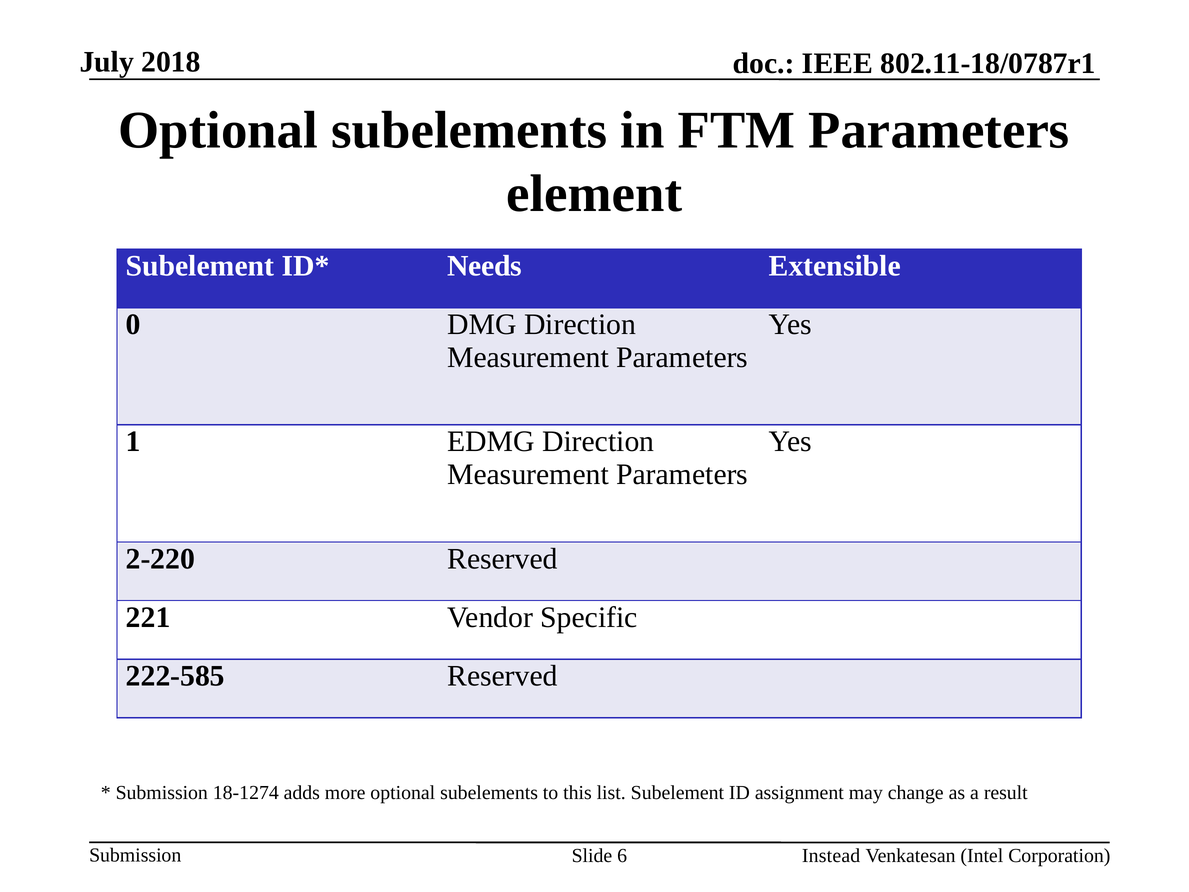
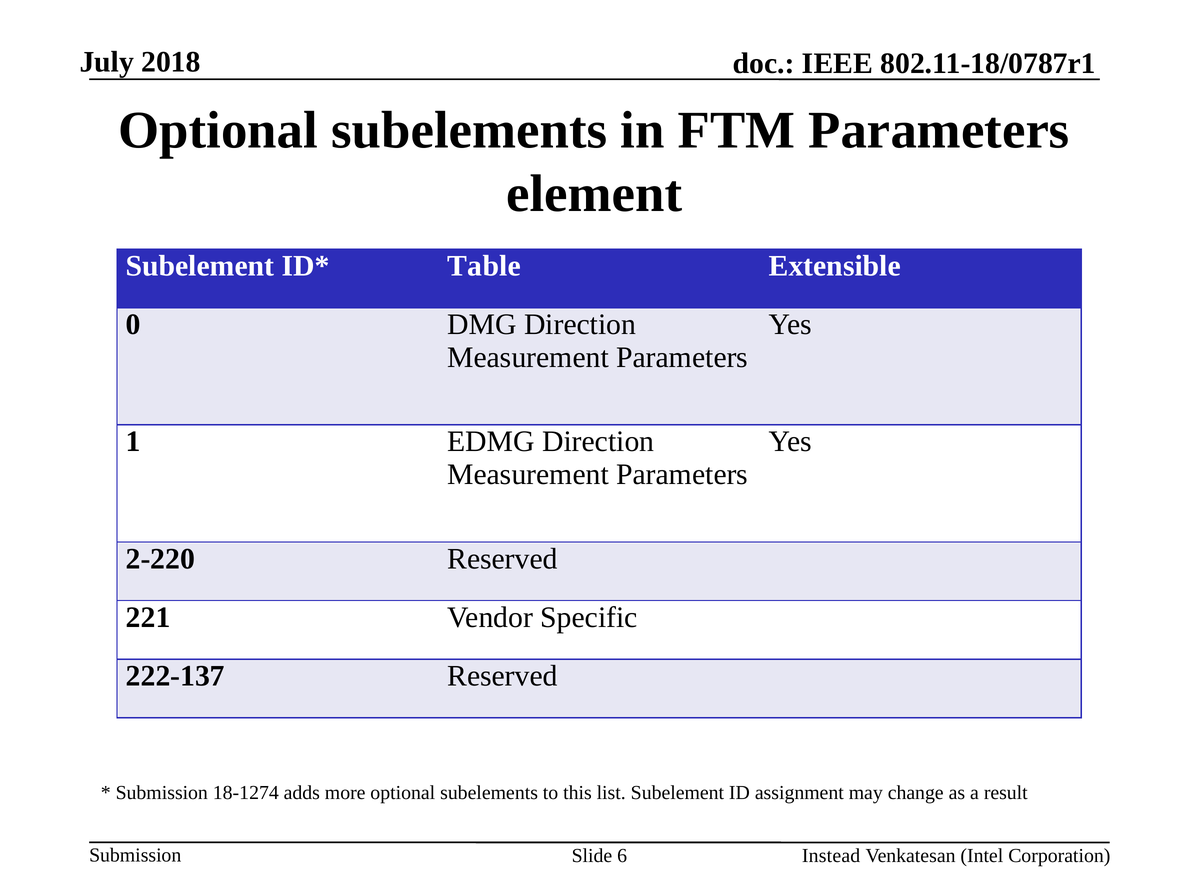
Needs: Needs -> Table
222-585: 222-585 -> 222-137
